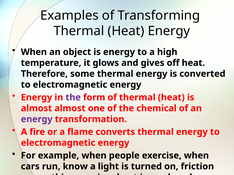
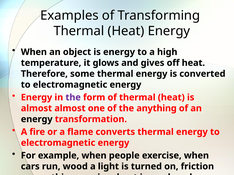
the chemical: chemical -> anything
energy at (37, 119) colour: purple -> black
know: know -> wood
